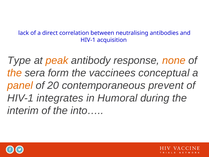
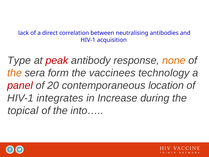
peak colour: orange -> red
conceptual: conceptual -> technology
panel colour: orange -> red
prevent: prevent -> location
Humoral: Humoral -> Increase
interim: interim -> topical
